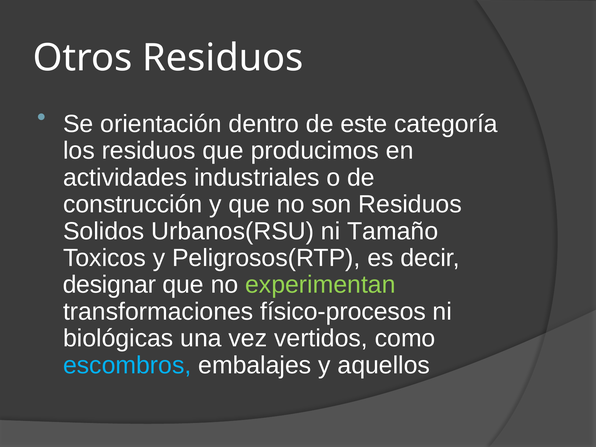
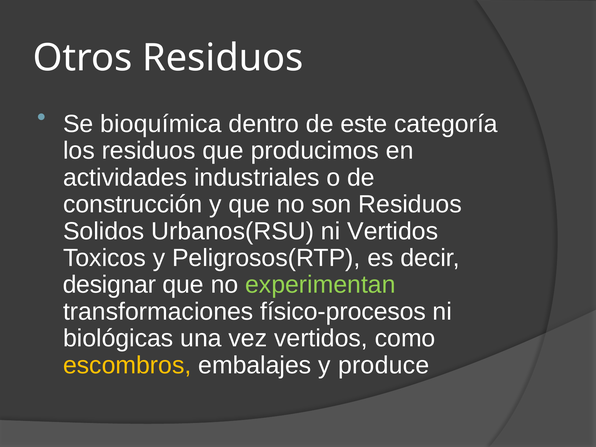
orientación: orientación -> bioquímica
ni Tamaño: Tamaño -> Vertidos
escombros colour: light blue -> yellow
aquellos: aquellos -> produce
